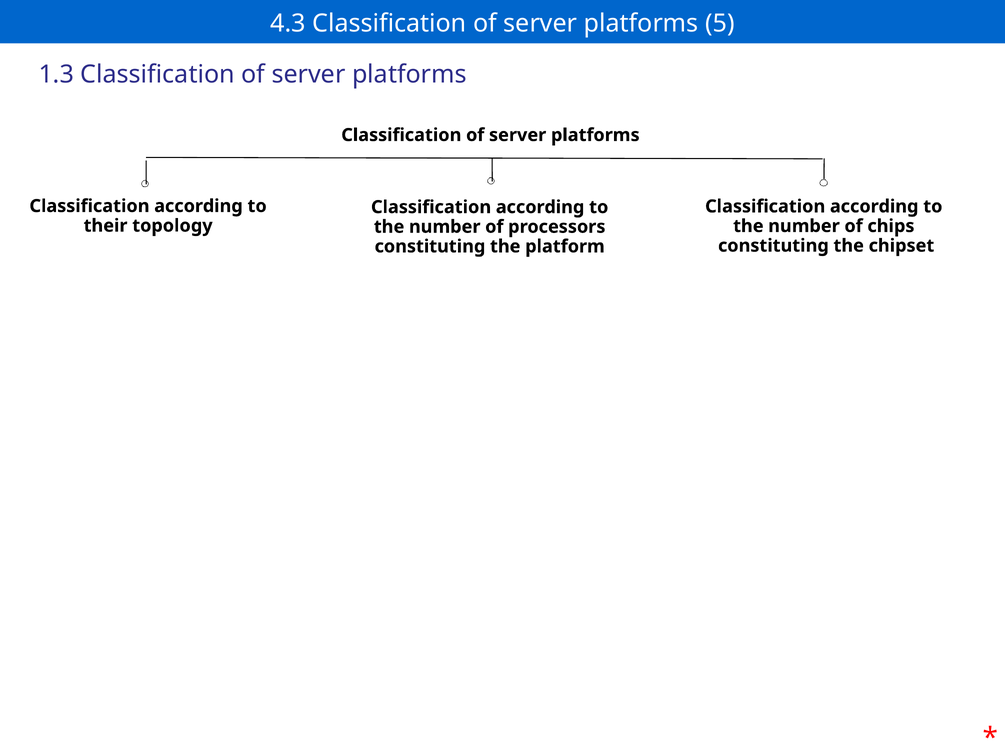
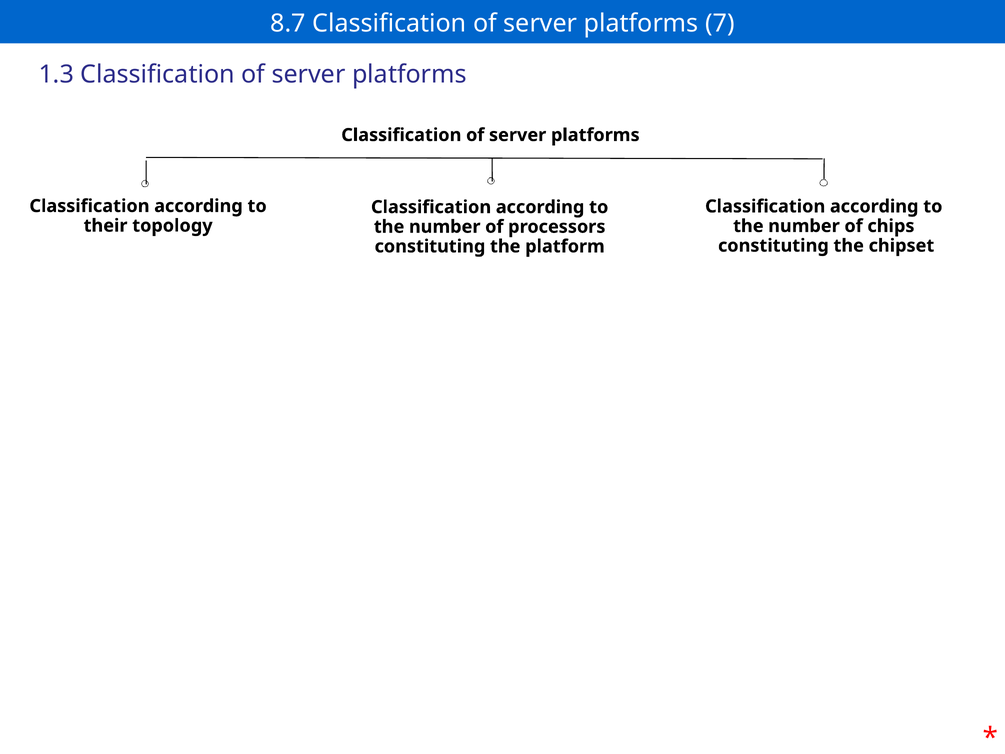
4.3: 4.3 -> 8.7
5: 5 -> 7
